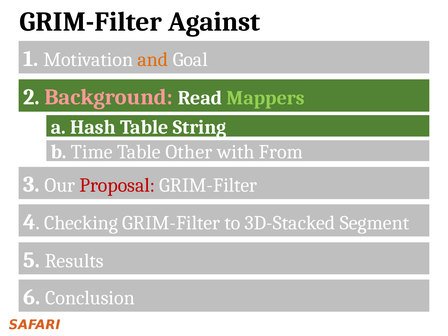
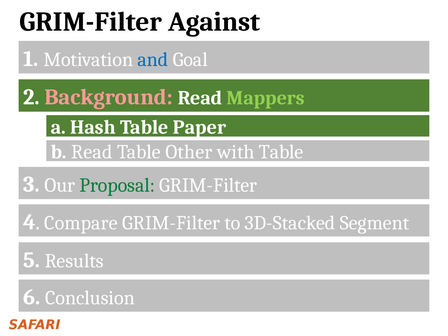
and colour: orange -> blue
String: String -> Paper
b Time: Time -> Read
with From: From -> Table
Proposal colour: red -> green
Checking: Checking -> Compare
